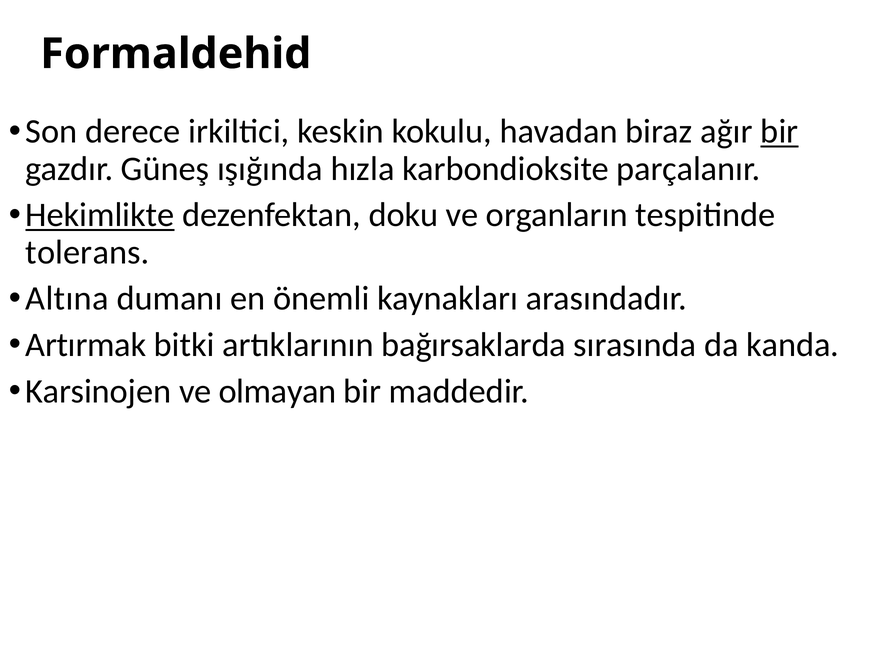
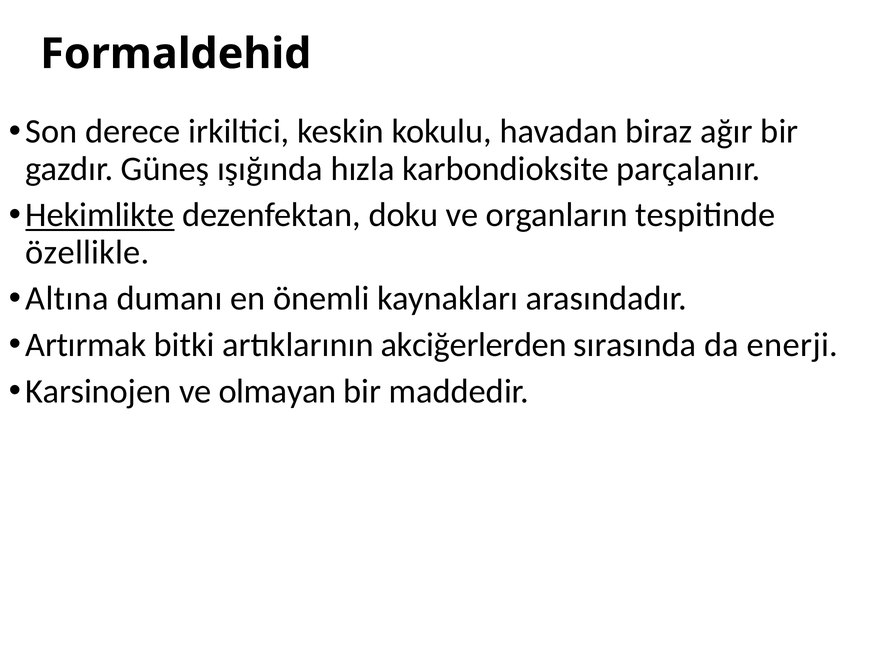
bir at (779, 132) underline: present -> none
tolerans: tolerans -> özellikle
bağırsaklarda: bağırsaklarda -> akciğerlerden
kanda: kanda -> enerji
